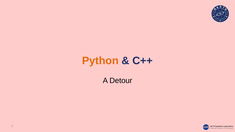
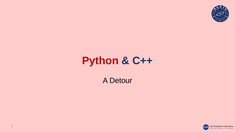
Python colour: orange -> red
